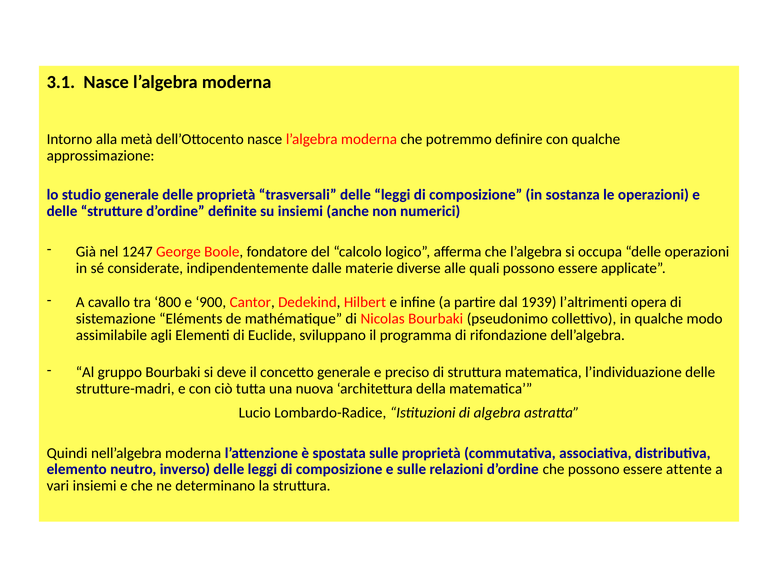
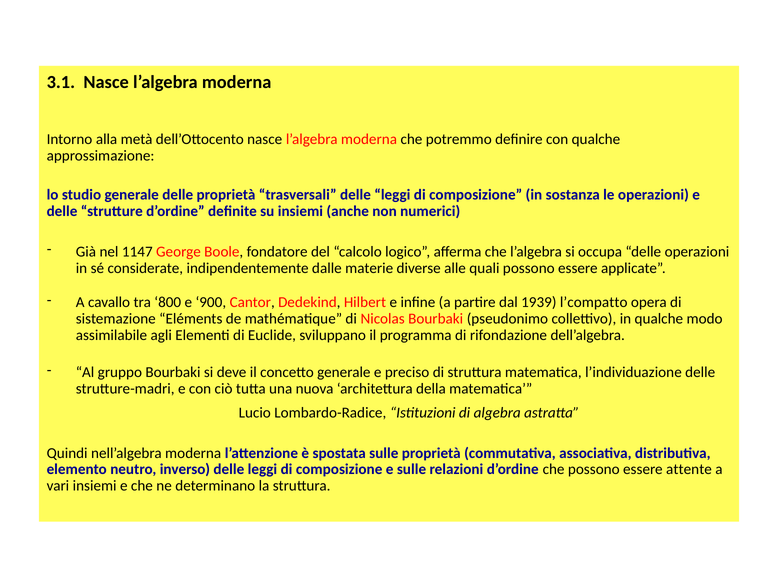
1247: 1247 -> 1147
l’altrimenti: l’altrimenti -> l’compatto
